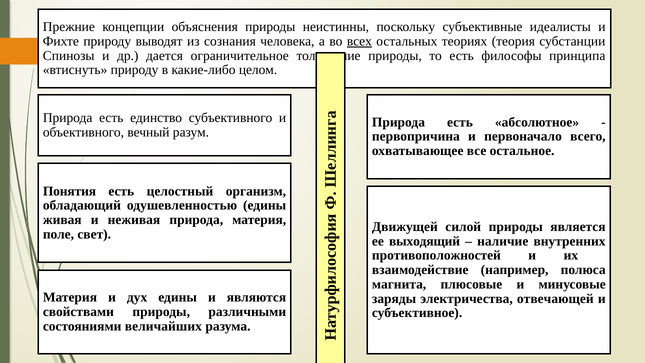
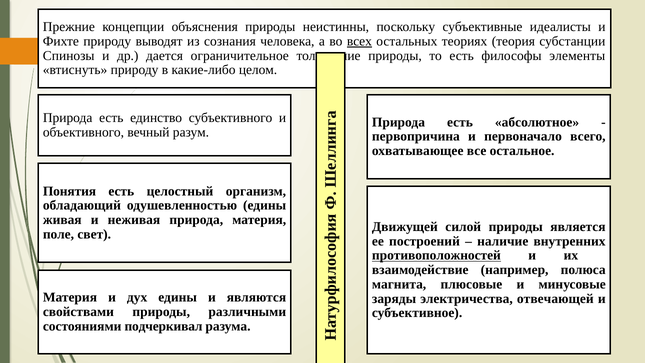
принципа: принципа -> элементы
выходящий: выходящий -> построений
противоположностей underline: none -> present
величайших: величайших -> подчеркивал
